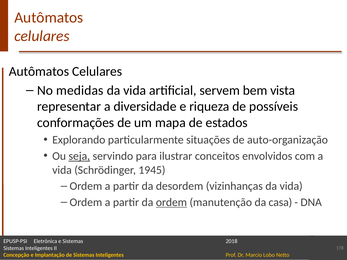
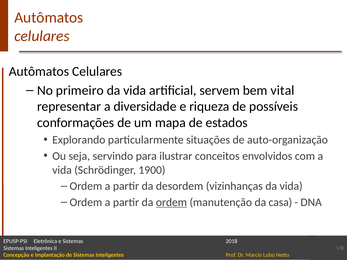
medidas: medidas -> primeiro
vista: vista -> vital
seja underline: present -> none
1945: 1945 -> 1900
